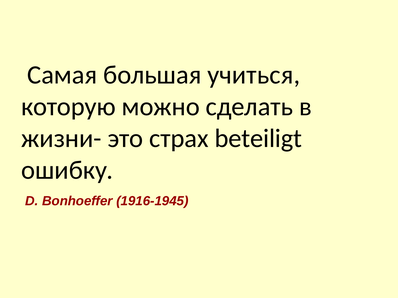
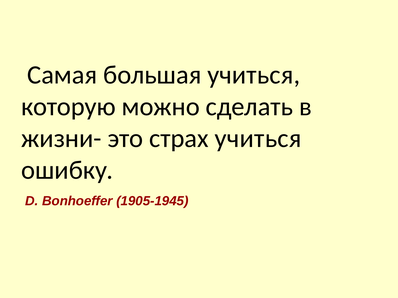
страх beteiligt: beteiligt -> учиться
1916-1945: 1916-1945 -> 1905-1945
